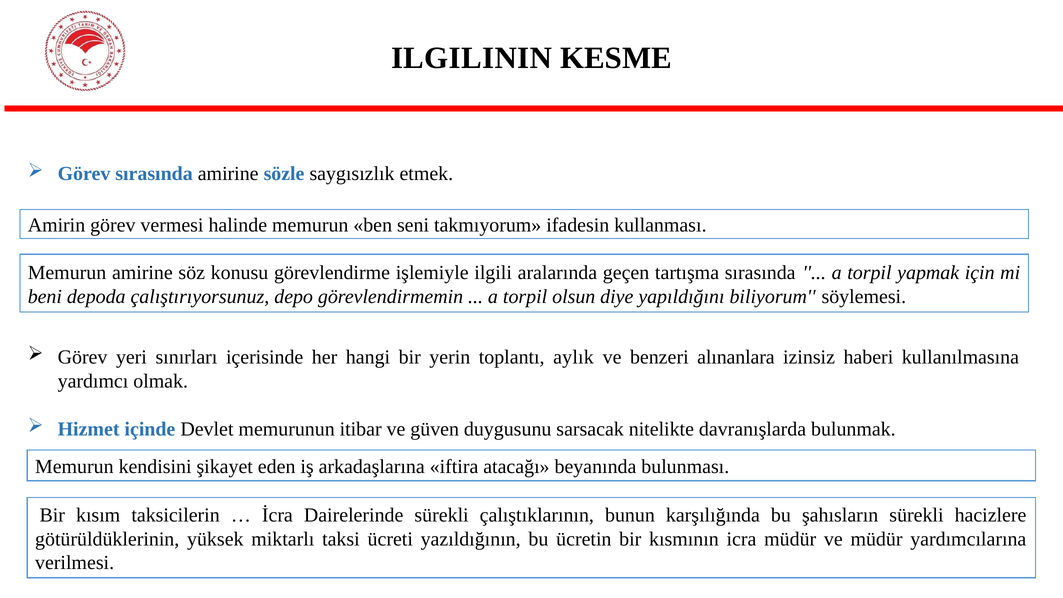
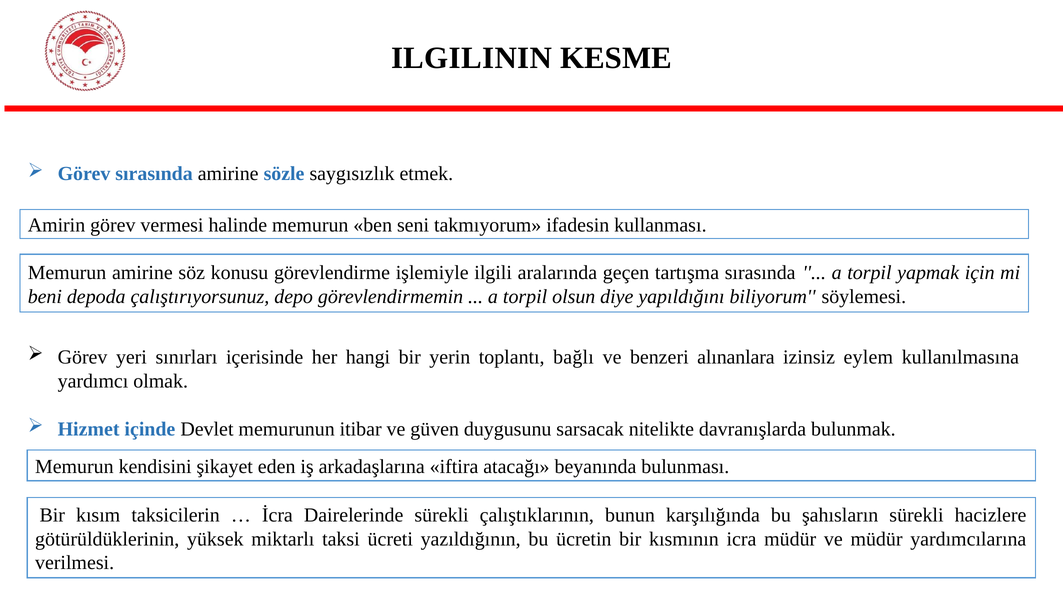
aylık: aylık -> bağlı
haberi: haberi -> eylem
